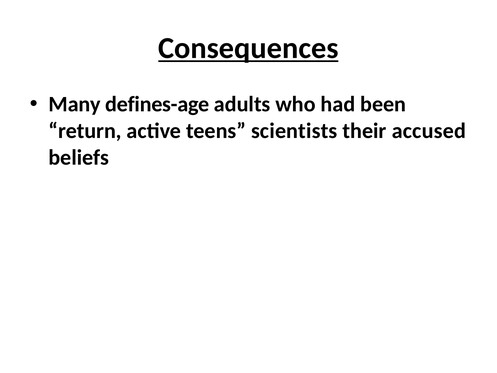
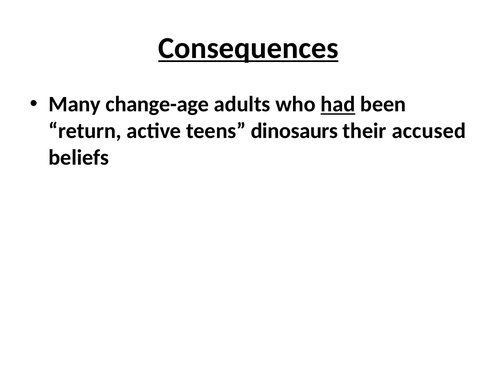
defines-age: defines-age -> change-age
had underline: none -> present
scientists: scientists -> dinosaurs
